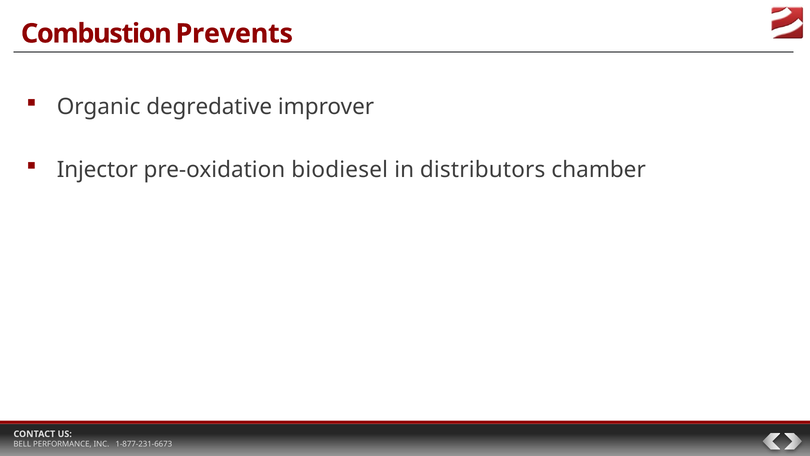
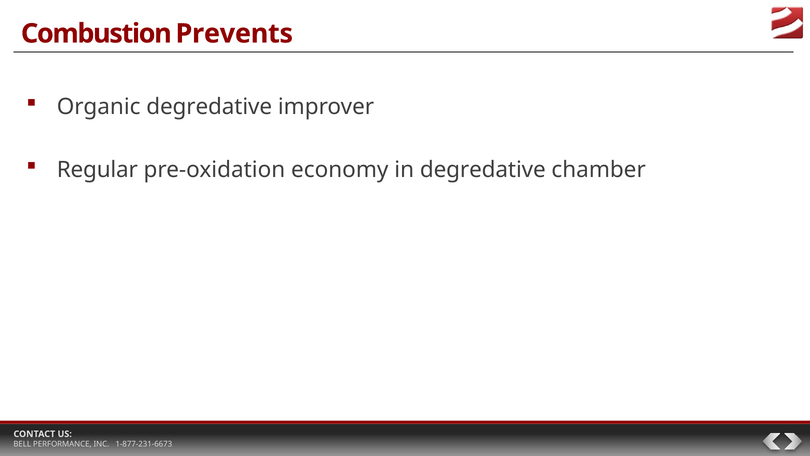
Injector: Injector -> Regular
biodiesel: biodiesel -> economy
in distributors: distributors -> degredative
